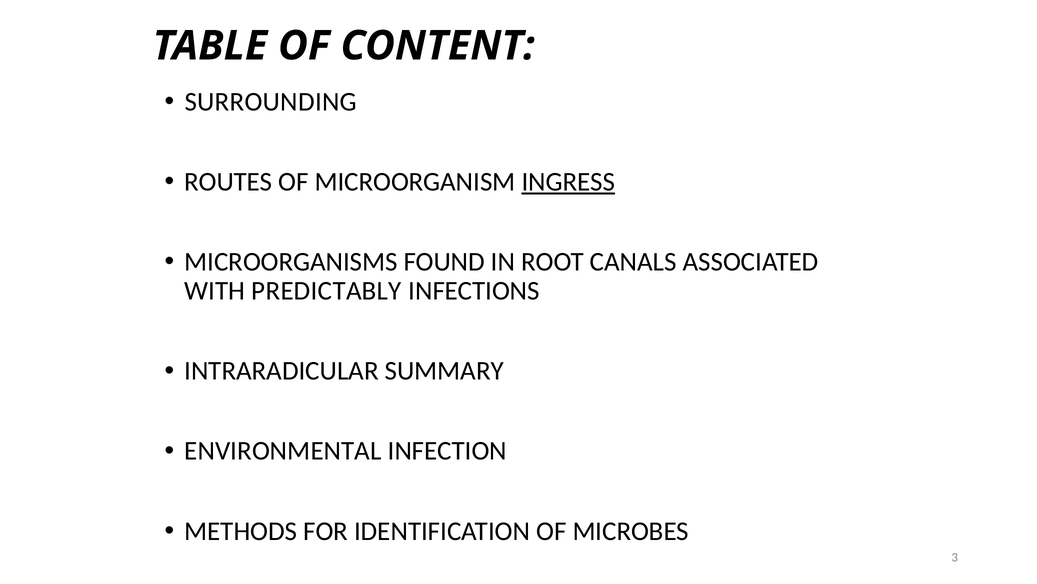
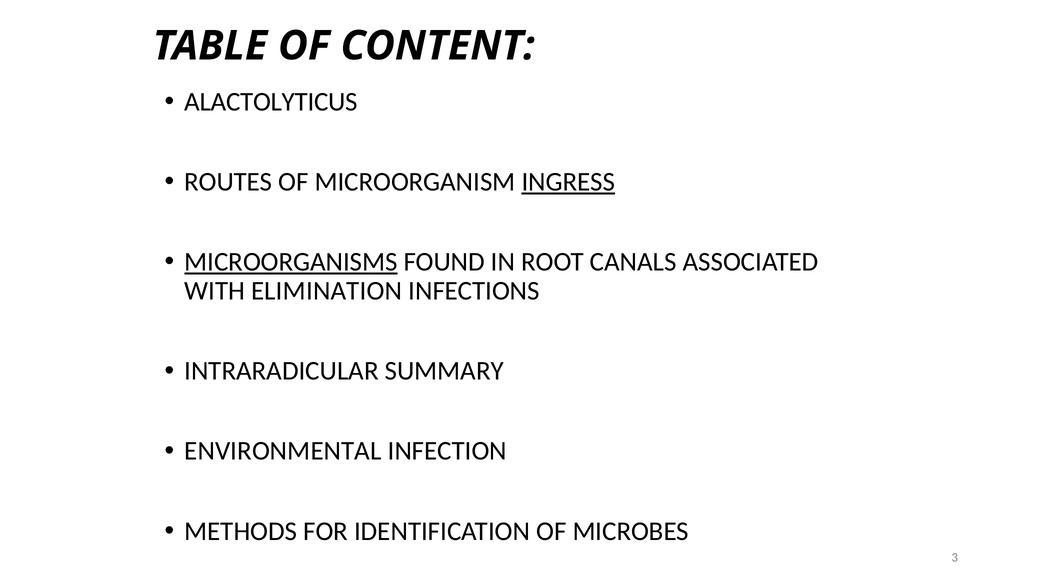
SURROUNDING: SURROUNDING -> ALACTOLYTICUS
MICROORGANISMS underline: none -> present
PREDICTABLY: PREDICTABLY -> ELIMINATION
